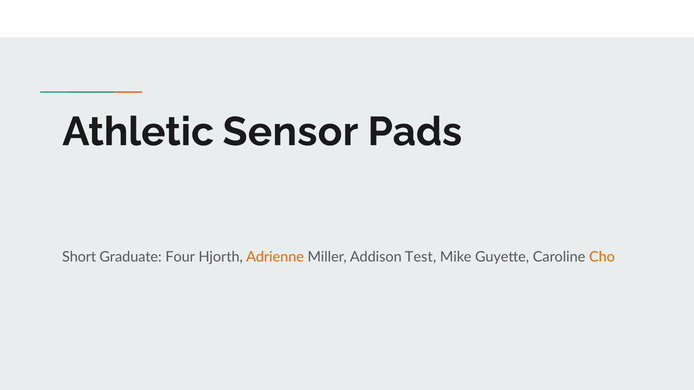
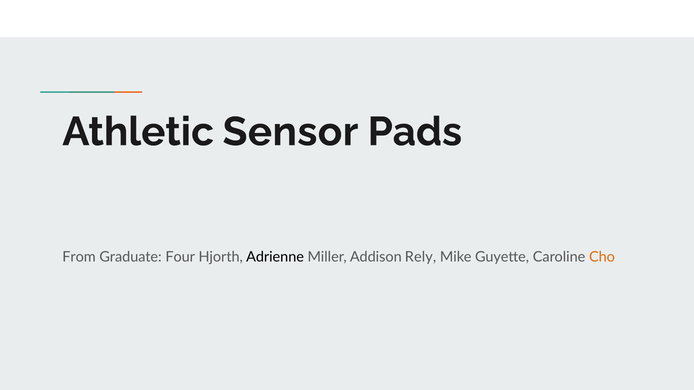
Short: Short -> From
Adrienne colour: orange -> black
Test: Test -> Rely
